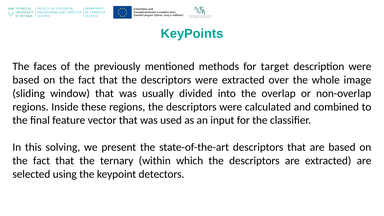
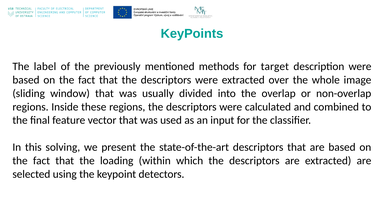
faces: faces -> label
ternary: ternary -> loading
